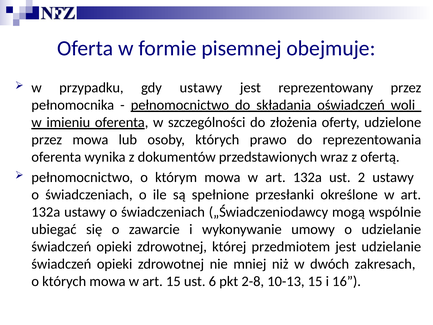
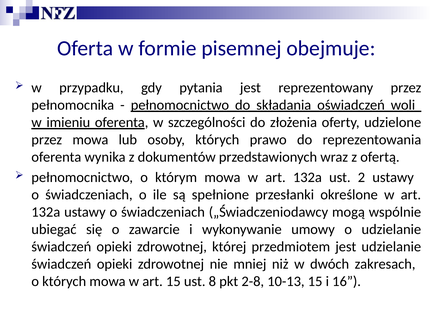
gdy ustawy: ustawy -> pytania
6: 6 -> 8
